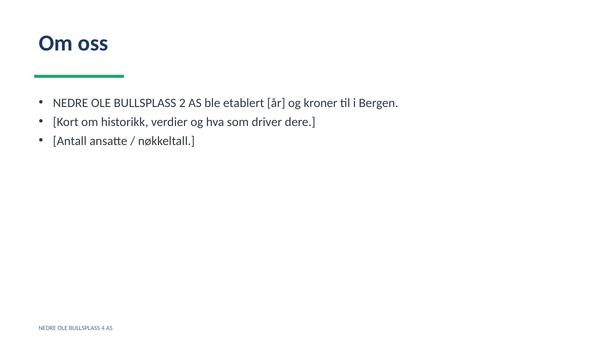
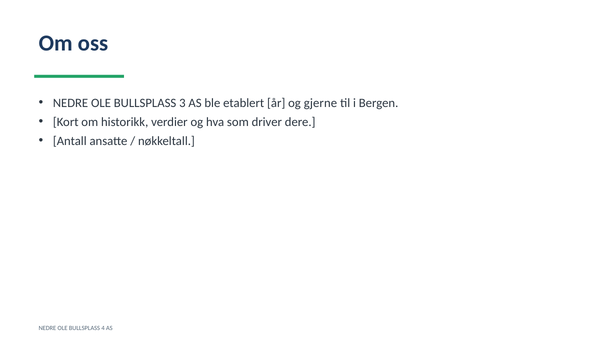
2: 2 -> 3
kroner: kroner -> gjerne
